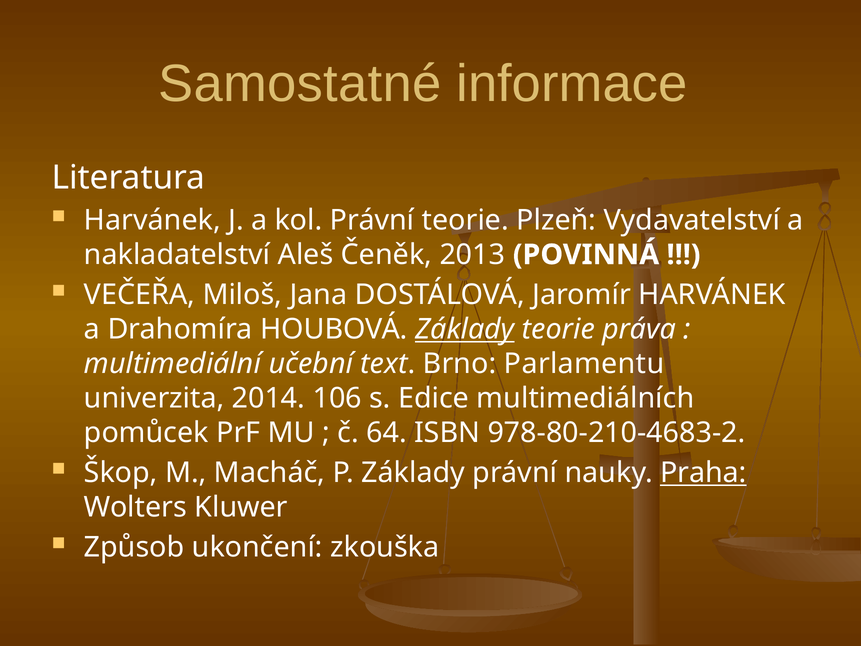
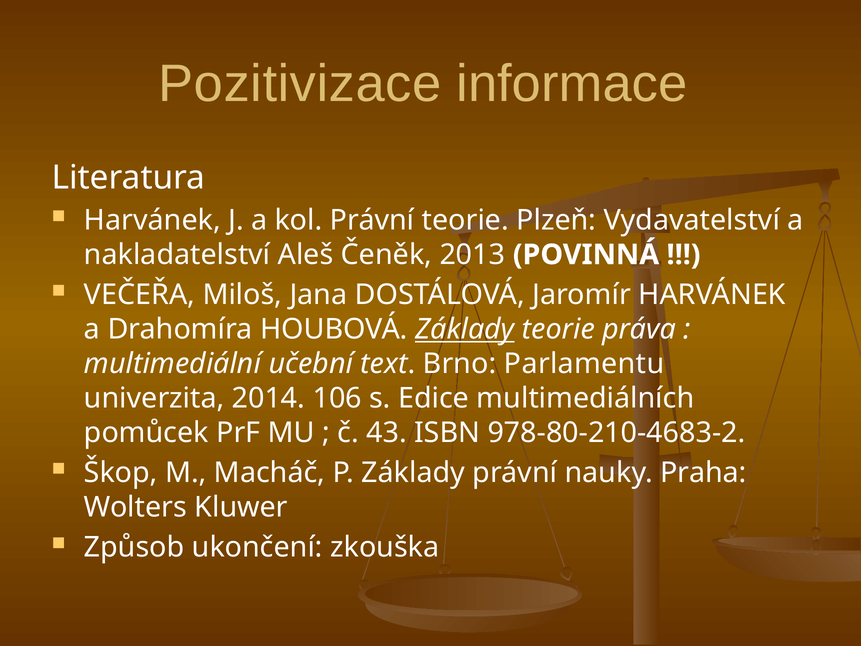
Samostatné: Samostatné -> Pozitivizace
64: 64 -> 43
Praha underline: present -> none
